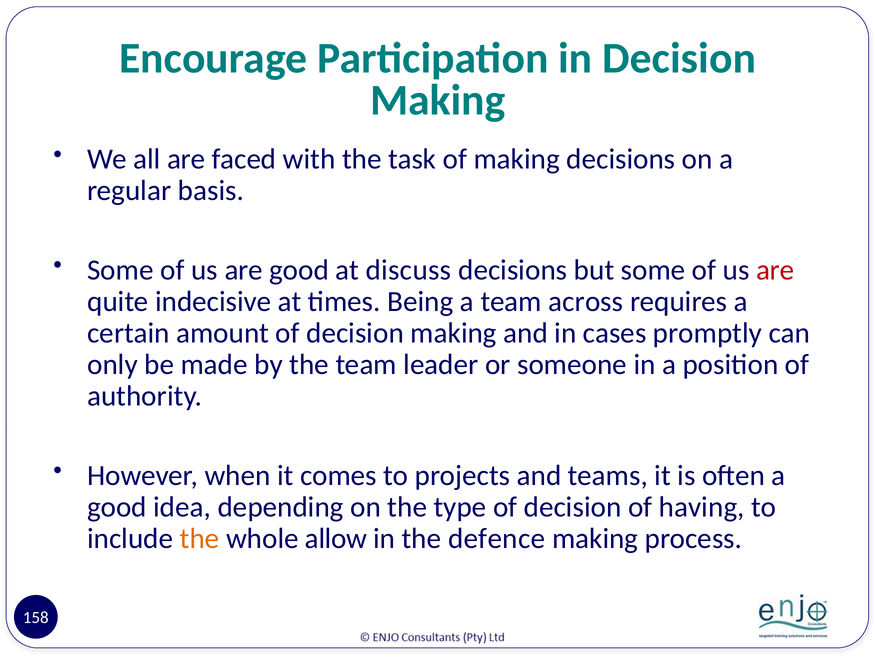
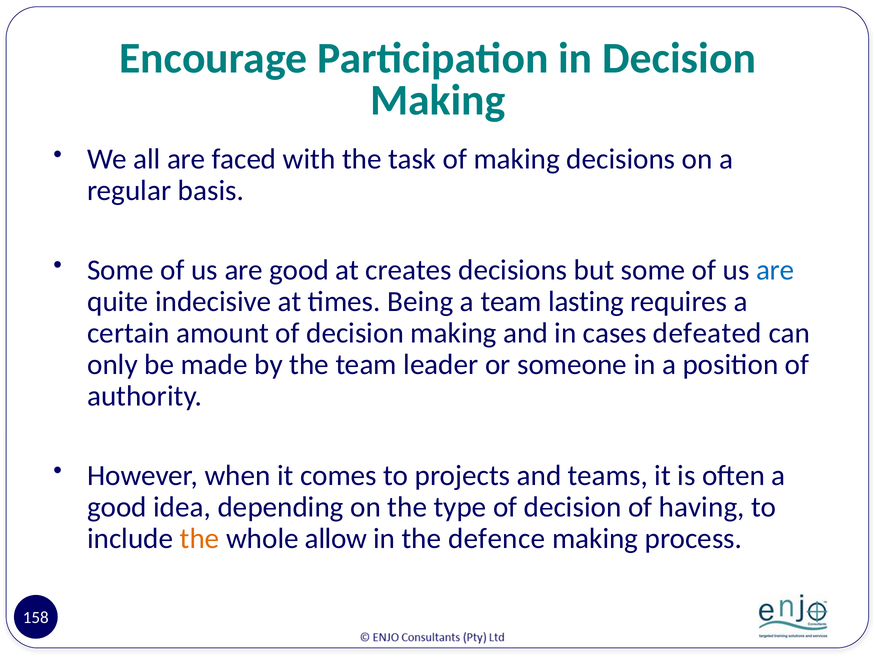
discuss: discuss -> creates
are at (775, 270) colour: red -> blue
across: across -> lasting
promptly: promptly -> defeated
